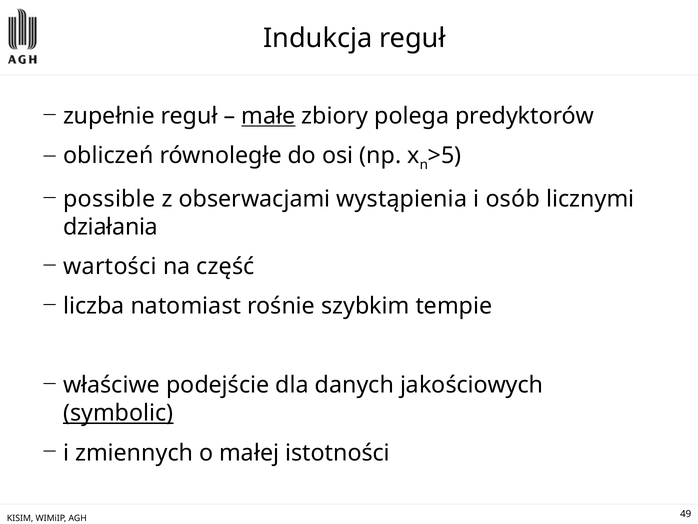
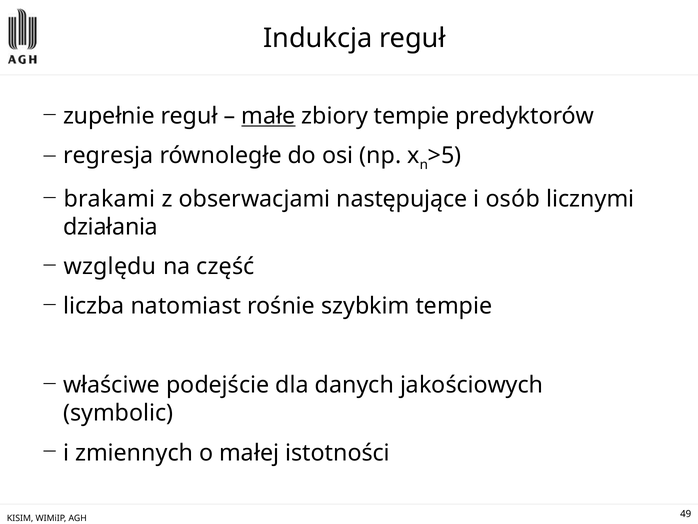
zbiory polega: polega -> tempie
obliczeń: obliczeń -> regresja
possible: possible -> brakami
wystąpienia: wystąpienia -> następujące
wartości: wartości -> względu
symbolic underline: present -> none
